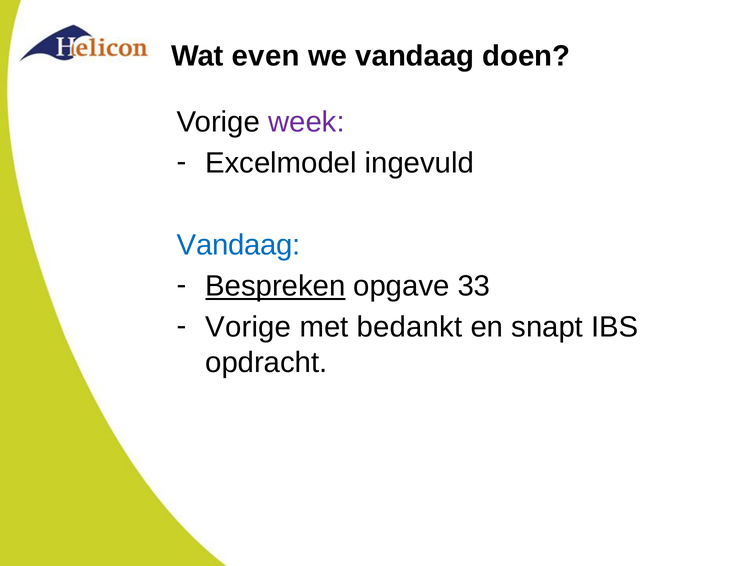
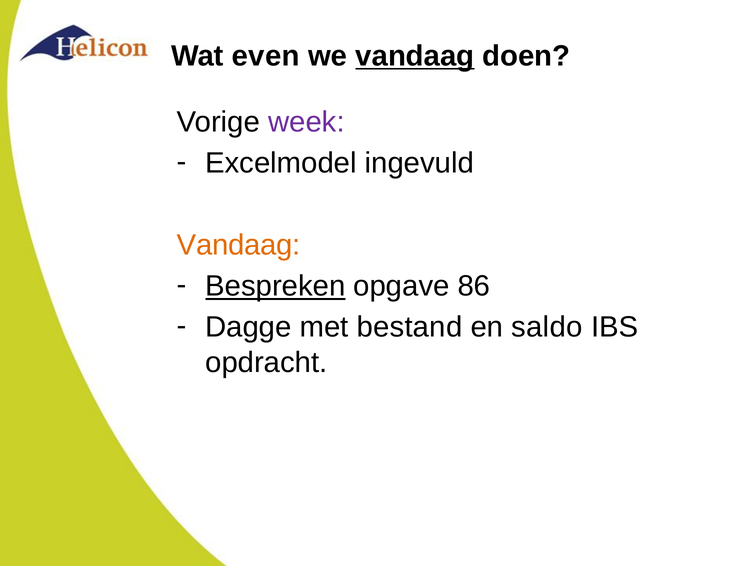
vandaag at (415, 56) underline: none -> present
Vandaag at (239, 245) colour: blue -> orange
33: 33 -> 86
Vorige at (248, 327): Vorige -> Dagge
bedankt: bedankt -> bestand
snapt: snapt -> saldo
